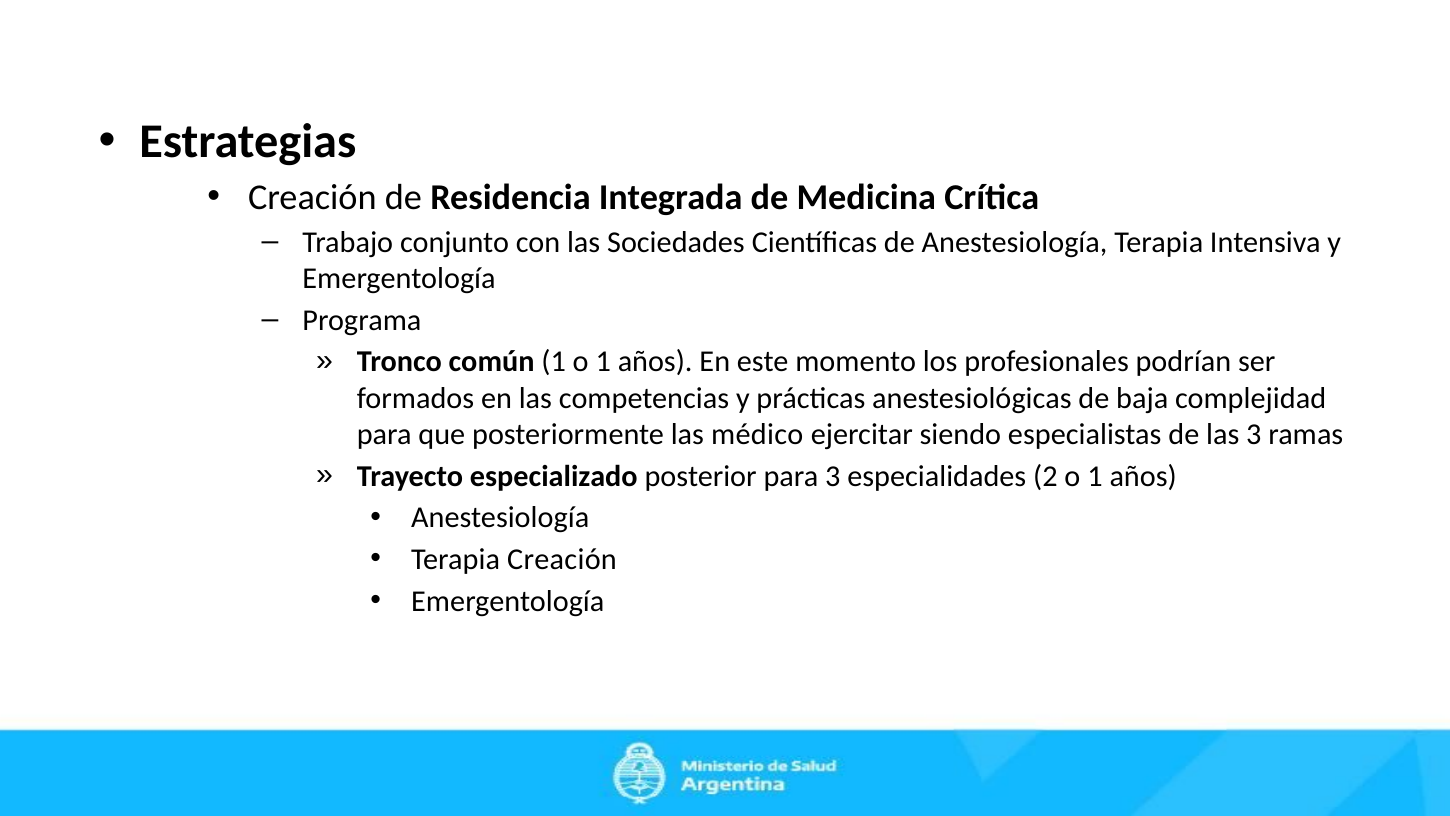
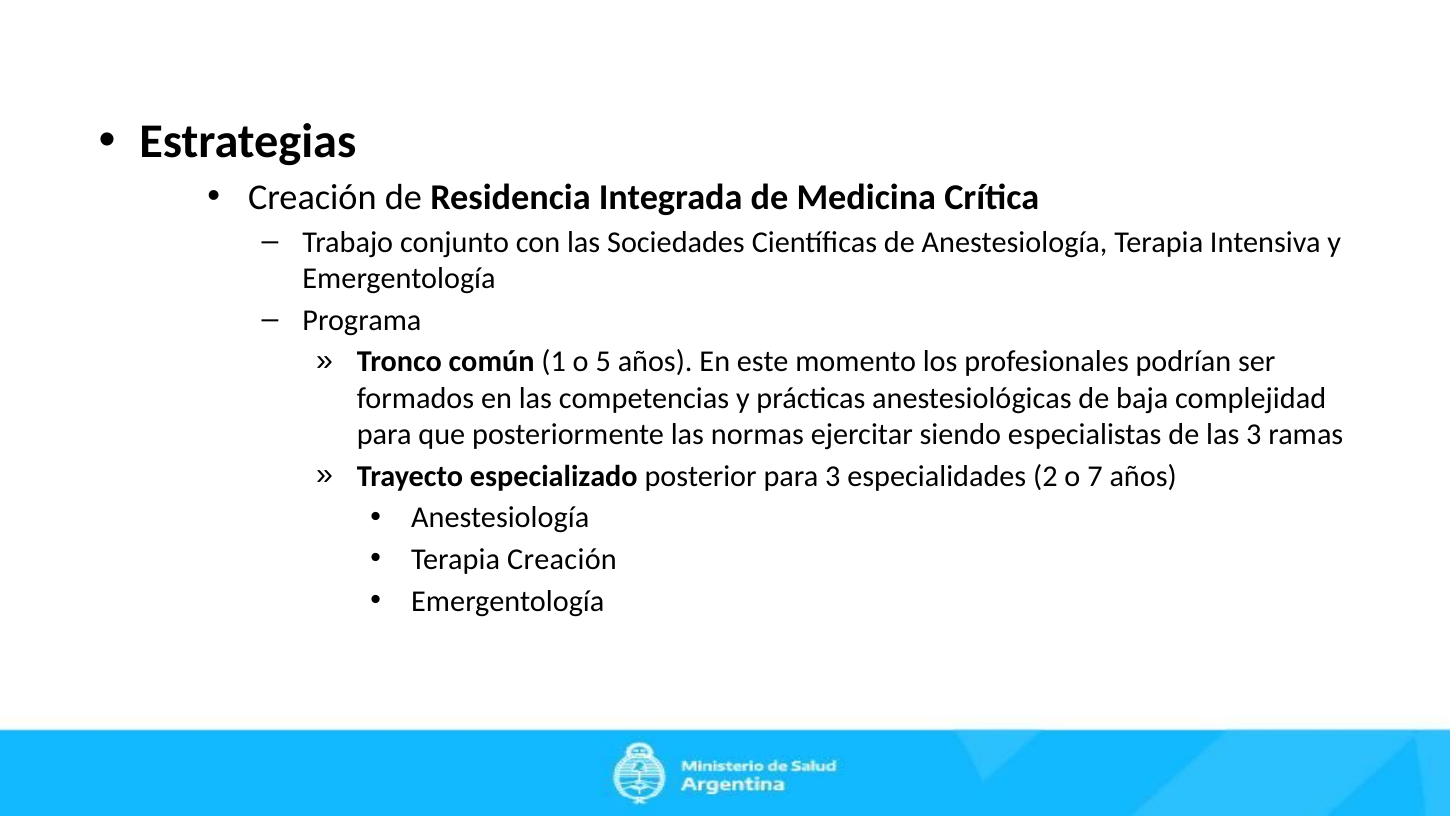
1 o 1: 1 -> 5
médico: médico -> normas
2 o 1: 1 -> 7
